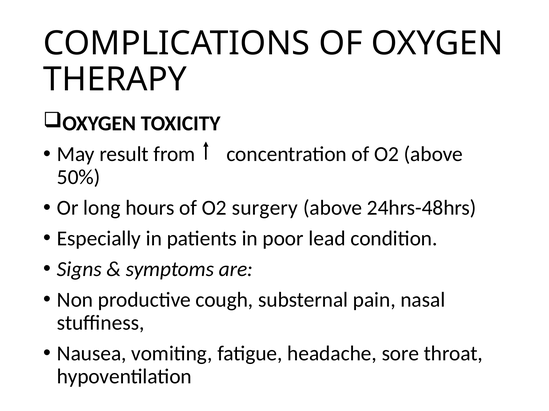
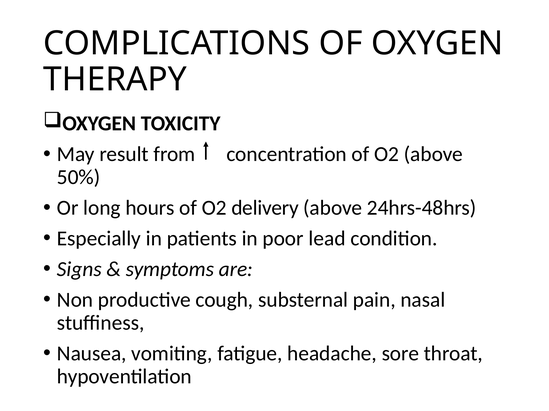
surgery: surgery -> delivery
